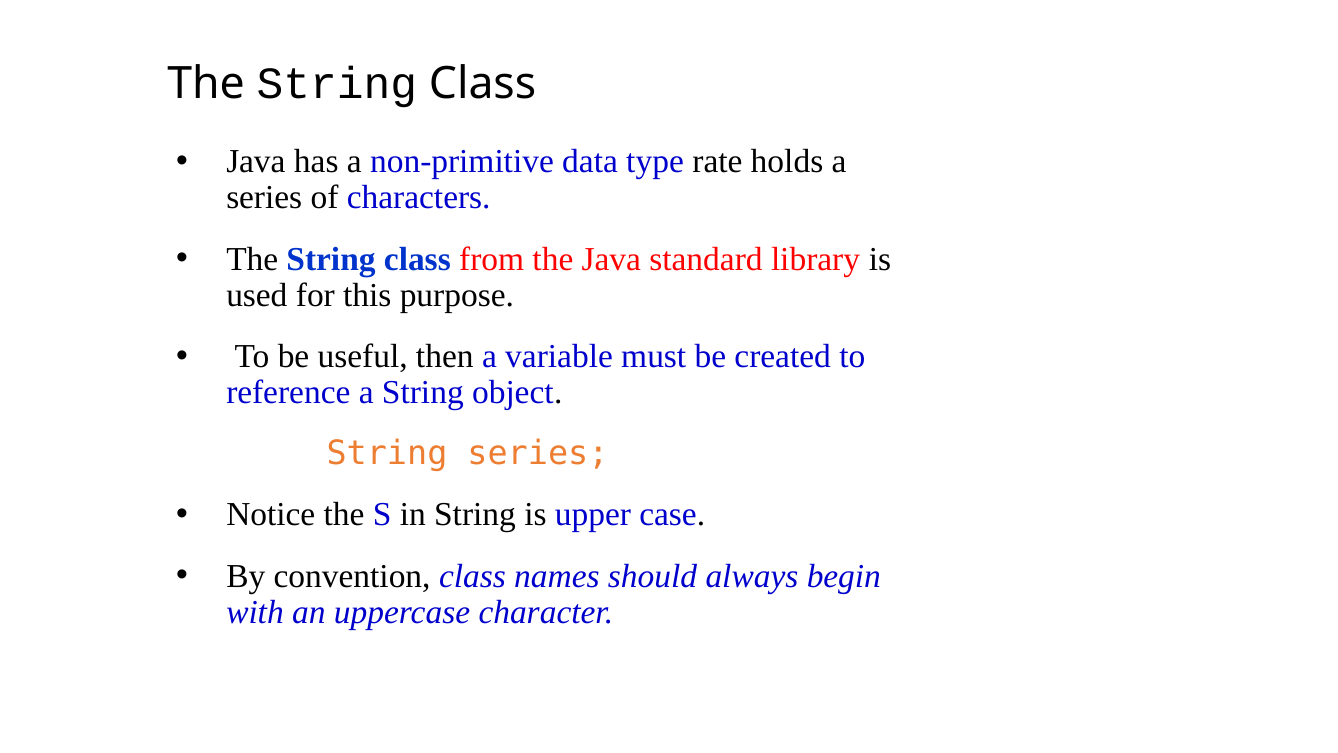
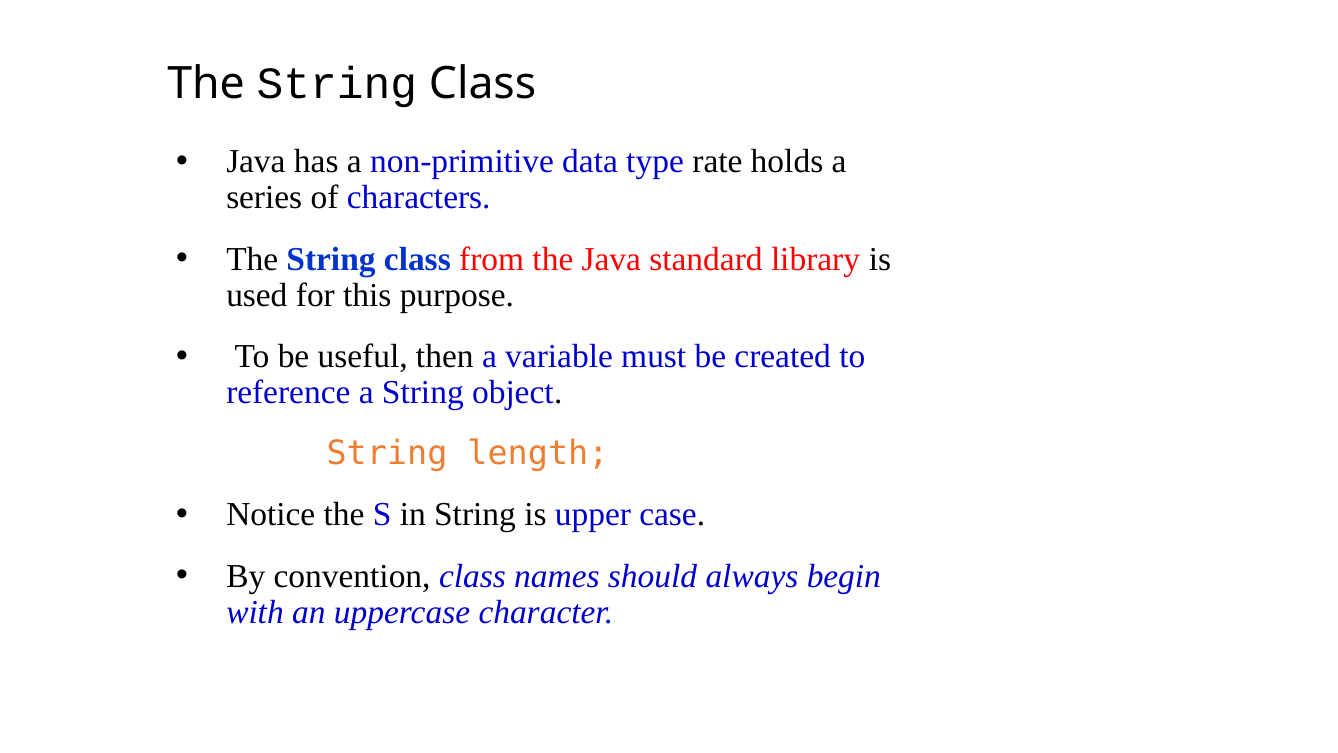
String series: series -> length
